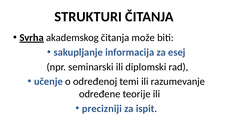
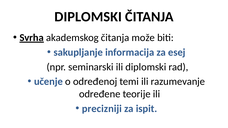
STRUKTURI at (88, 17): STRUKTURI -> DIPLOMSKI
